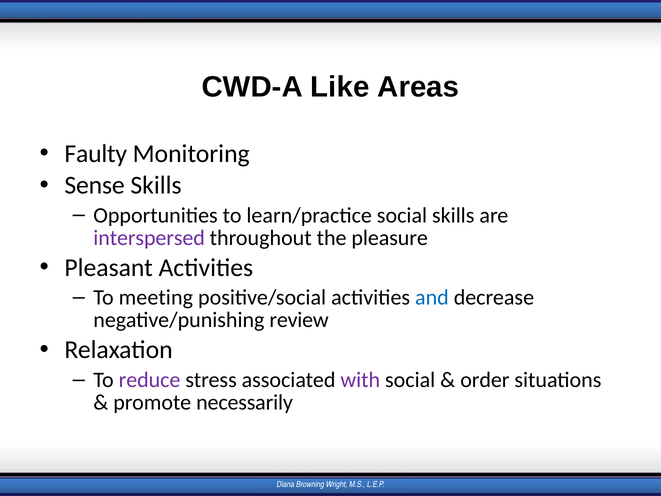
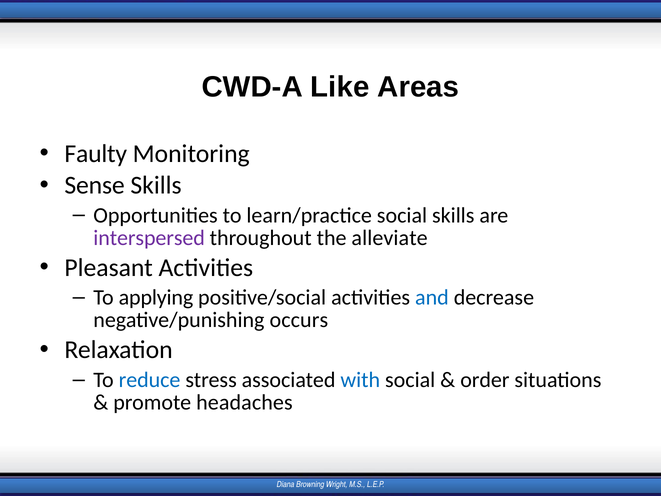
pleasure: pleasure -> alleviate
meeting: meeting -> applying
review: review -> occurs
reduce colour: purple -> blue
with colour: purple -> blue
necessarily: necessarily -> headaches
